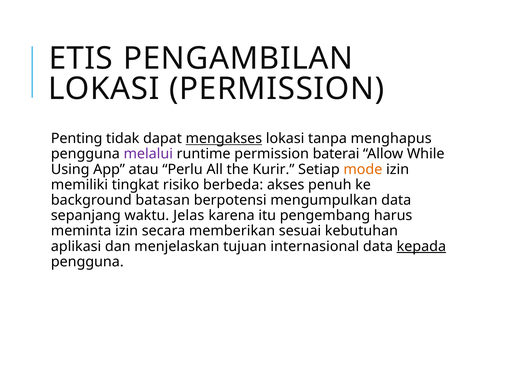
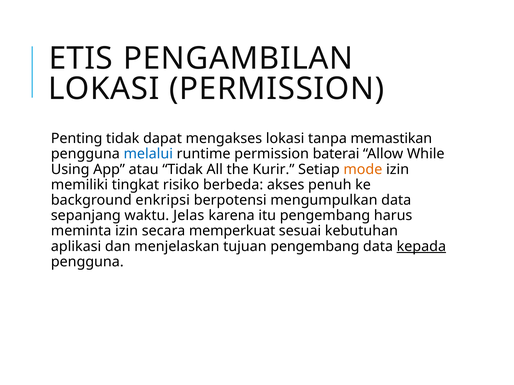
mengakses underline: present -> none
menghapus: menghapus -> memastikan
melalui colour: purple -> blue
atau Perlu: Perlu -> Tidak
batasan: batasan -> enkripsi
memberikan: memberikan -> memperkuat
tujuan internasional: internasional -> pengembang
